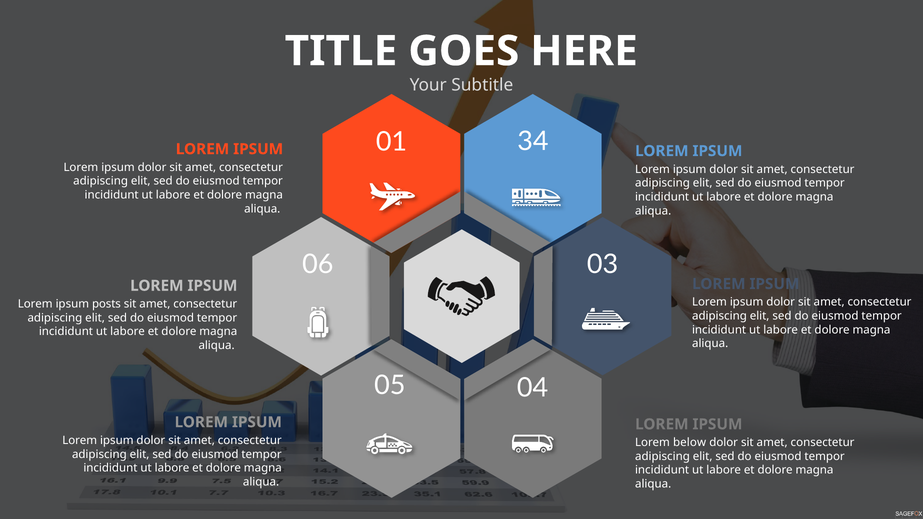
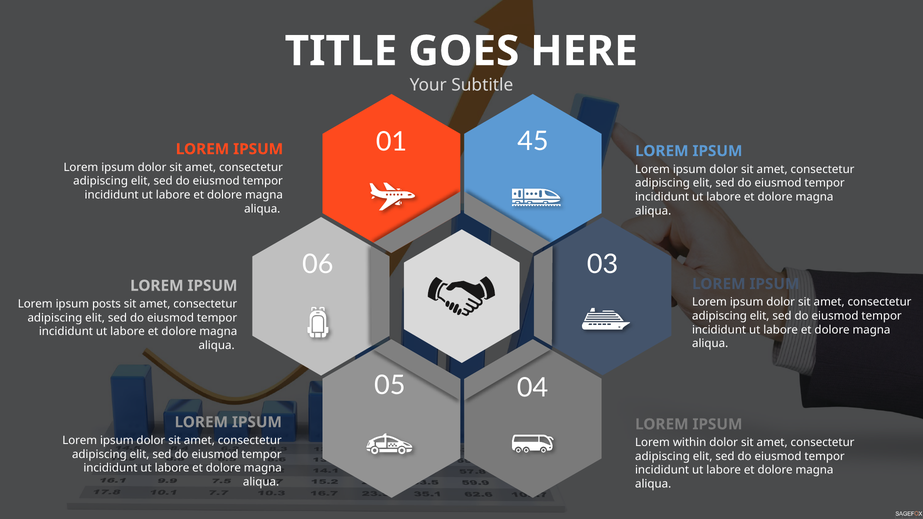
34: 34 -> 45
below: below -> within
